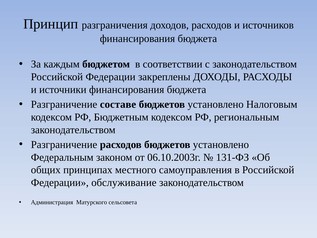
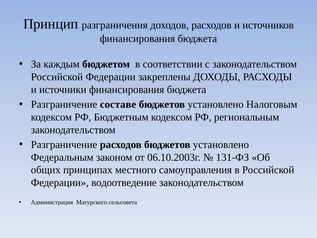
обслуживание: обслуживание -> водоотведение
